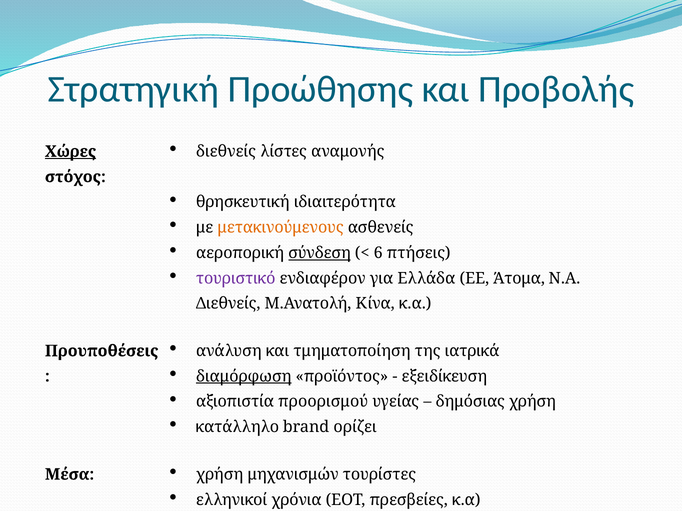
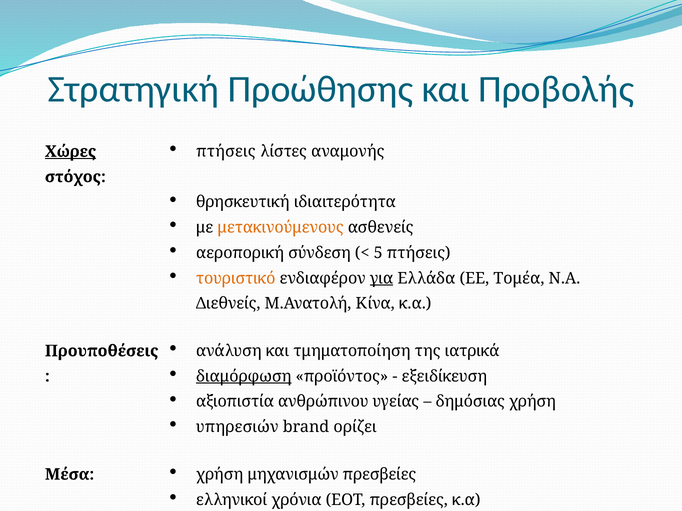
διεθνείς at (226, 152): διεθνείς -> πτήσεις
σύνδεση underline: present -> none
6: 6 -> 5
τουριστικό colour: purple -> orange
για underline: none -> present
Άτομα: Άτομα -> Τομέα
προορισμού: προορισμού -> ανθρώπινου
κατάλληλο: κατάλληλο -> υπηρεσιών
μηχανισμών τουρίστες: τουρίστες -> πρεσβείες
